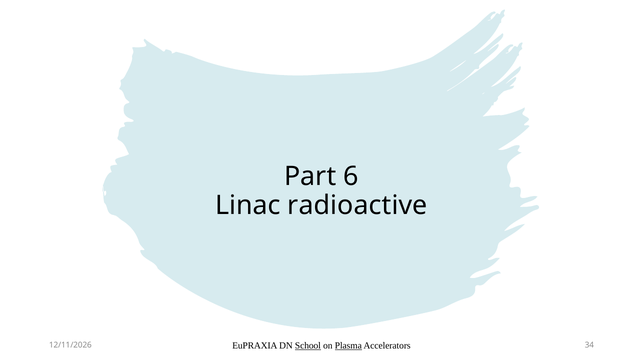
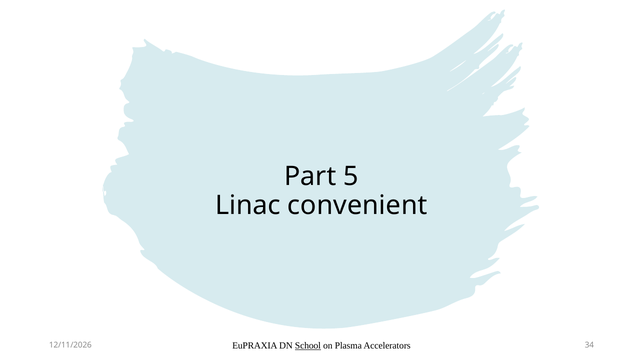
6: 6 -> 5
radioactive: radioactive -> convenient
Plasma underline: present -> none
